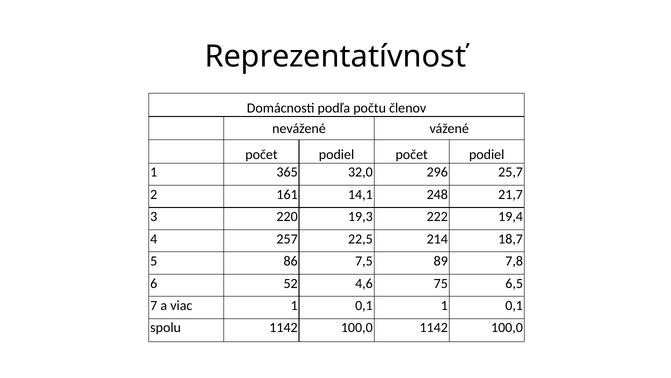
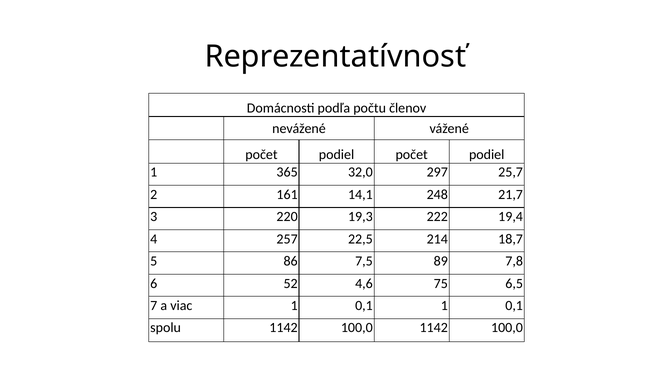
296: 296 -> 297
